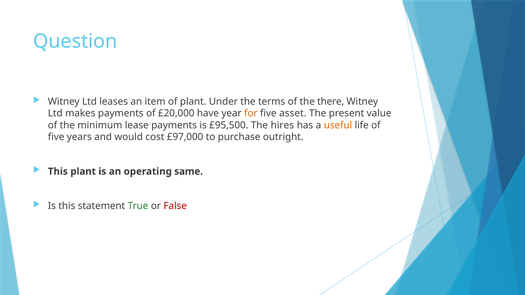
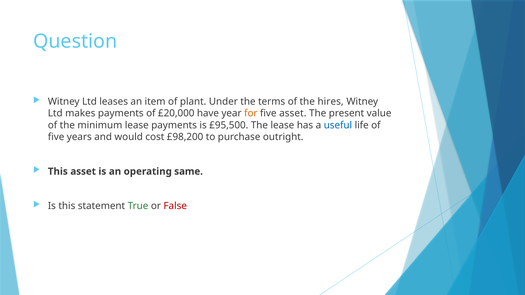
there: there -> hires
The hires: hires -> lease
useful colour: orange -> blue
£97,000: £97,000 -> £98,200
This plant: plant -> asset
